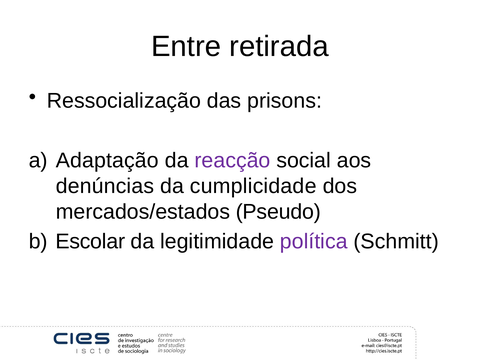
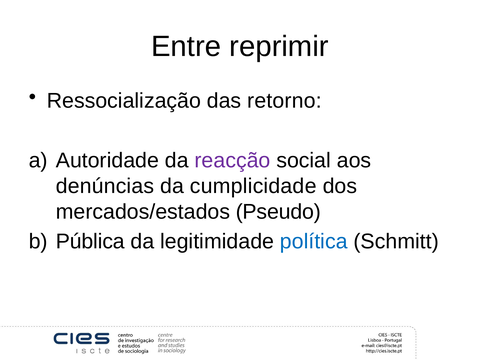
retirada: retirada -> reprimir
prisons: prisons -> retorno
Adaptação: Adaptação -> Autoridade
Escolar: Escolar -> Pública
política colour: purple -> blue
